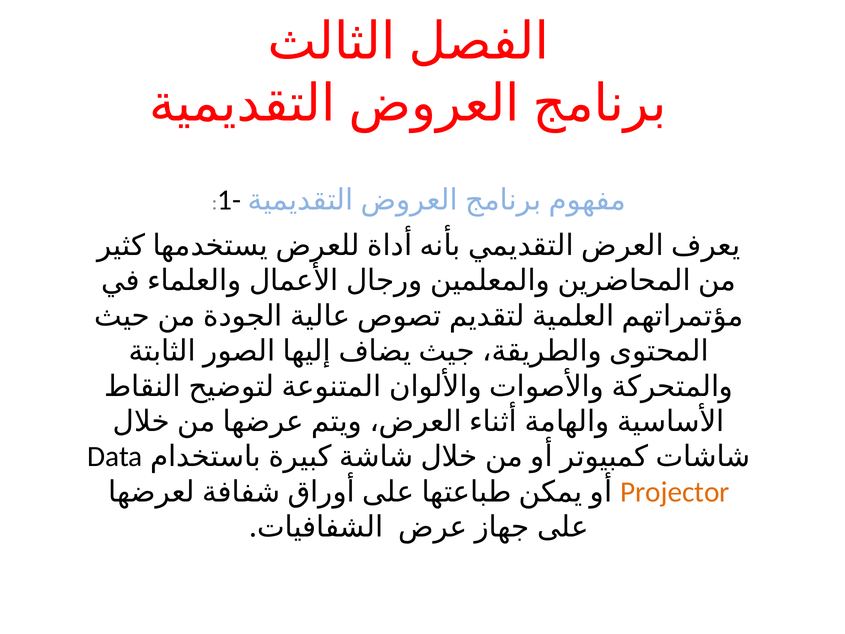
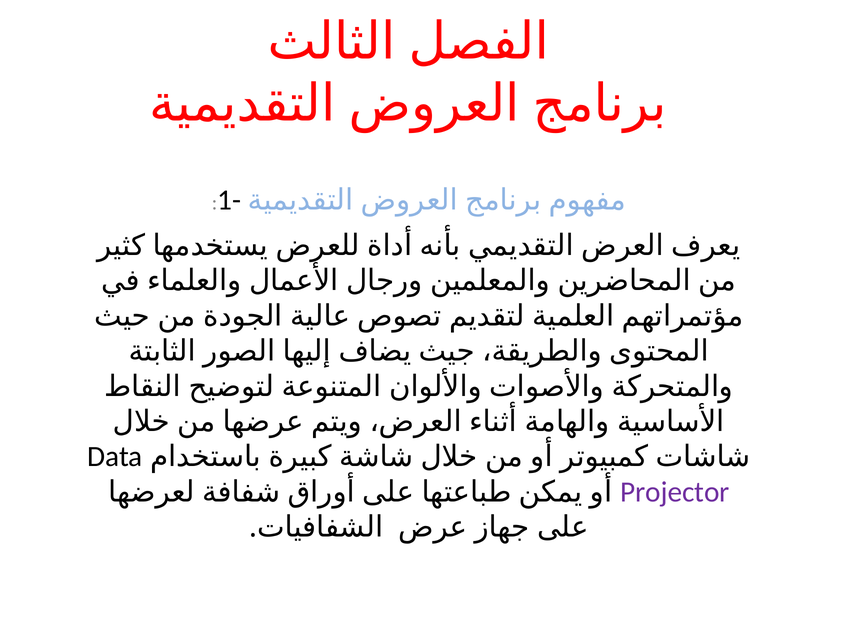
Projector colour: orange -> purple
